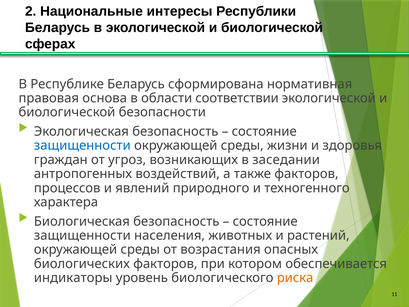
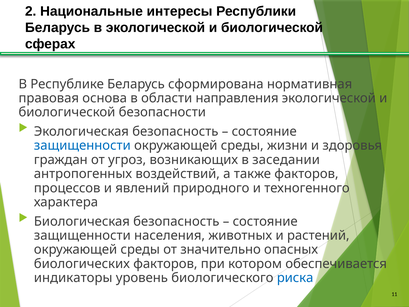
соответствии: соответствии -> направления
возрастания: возрастания -> значительно
риска colour: orange -> blue
